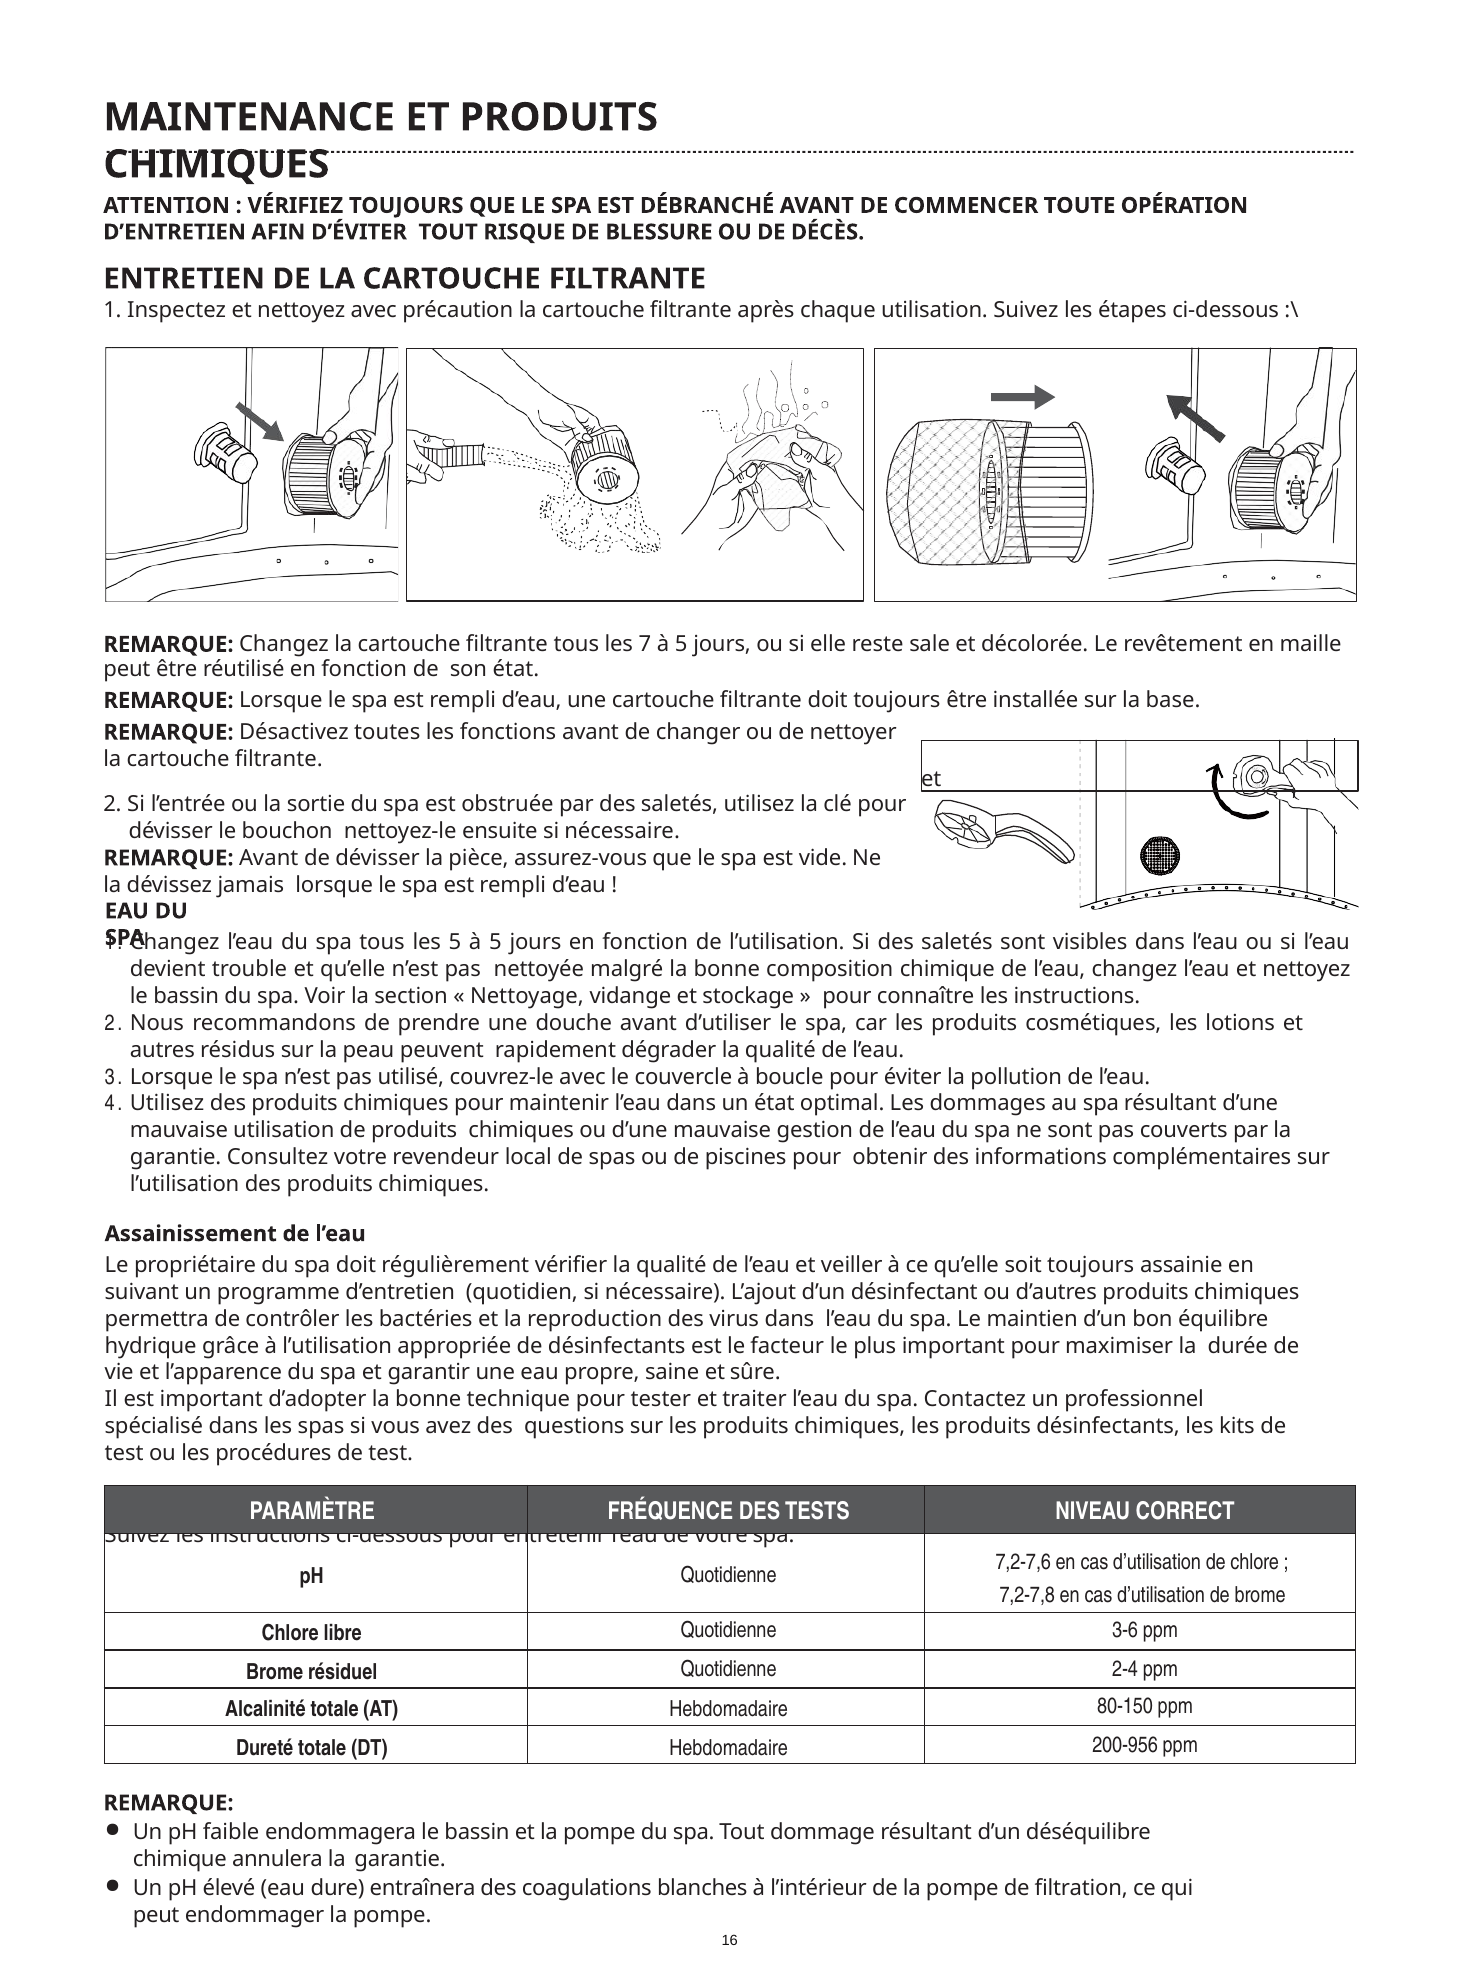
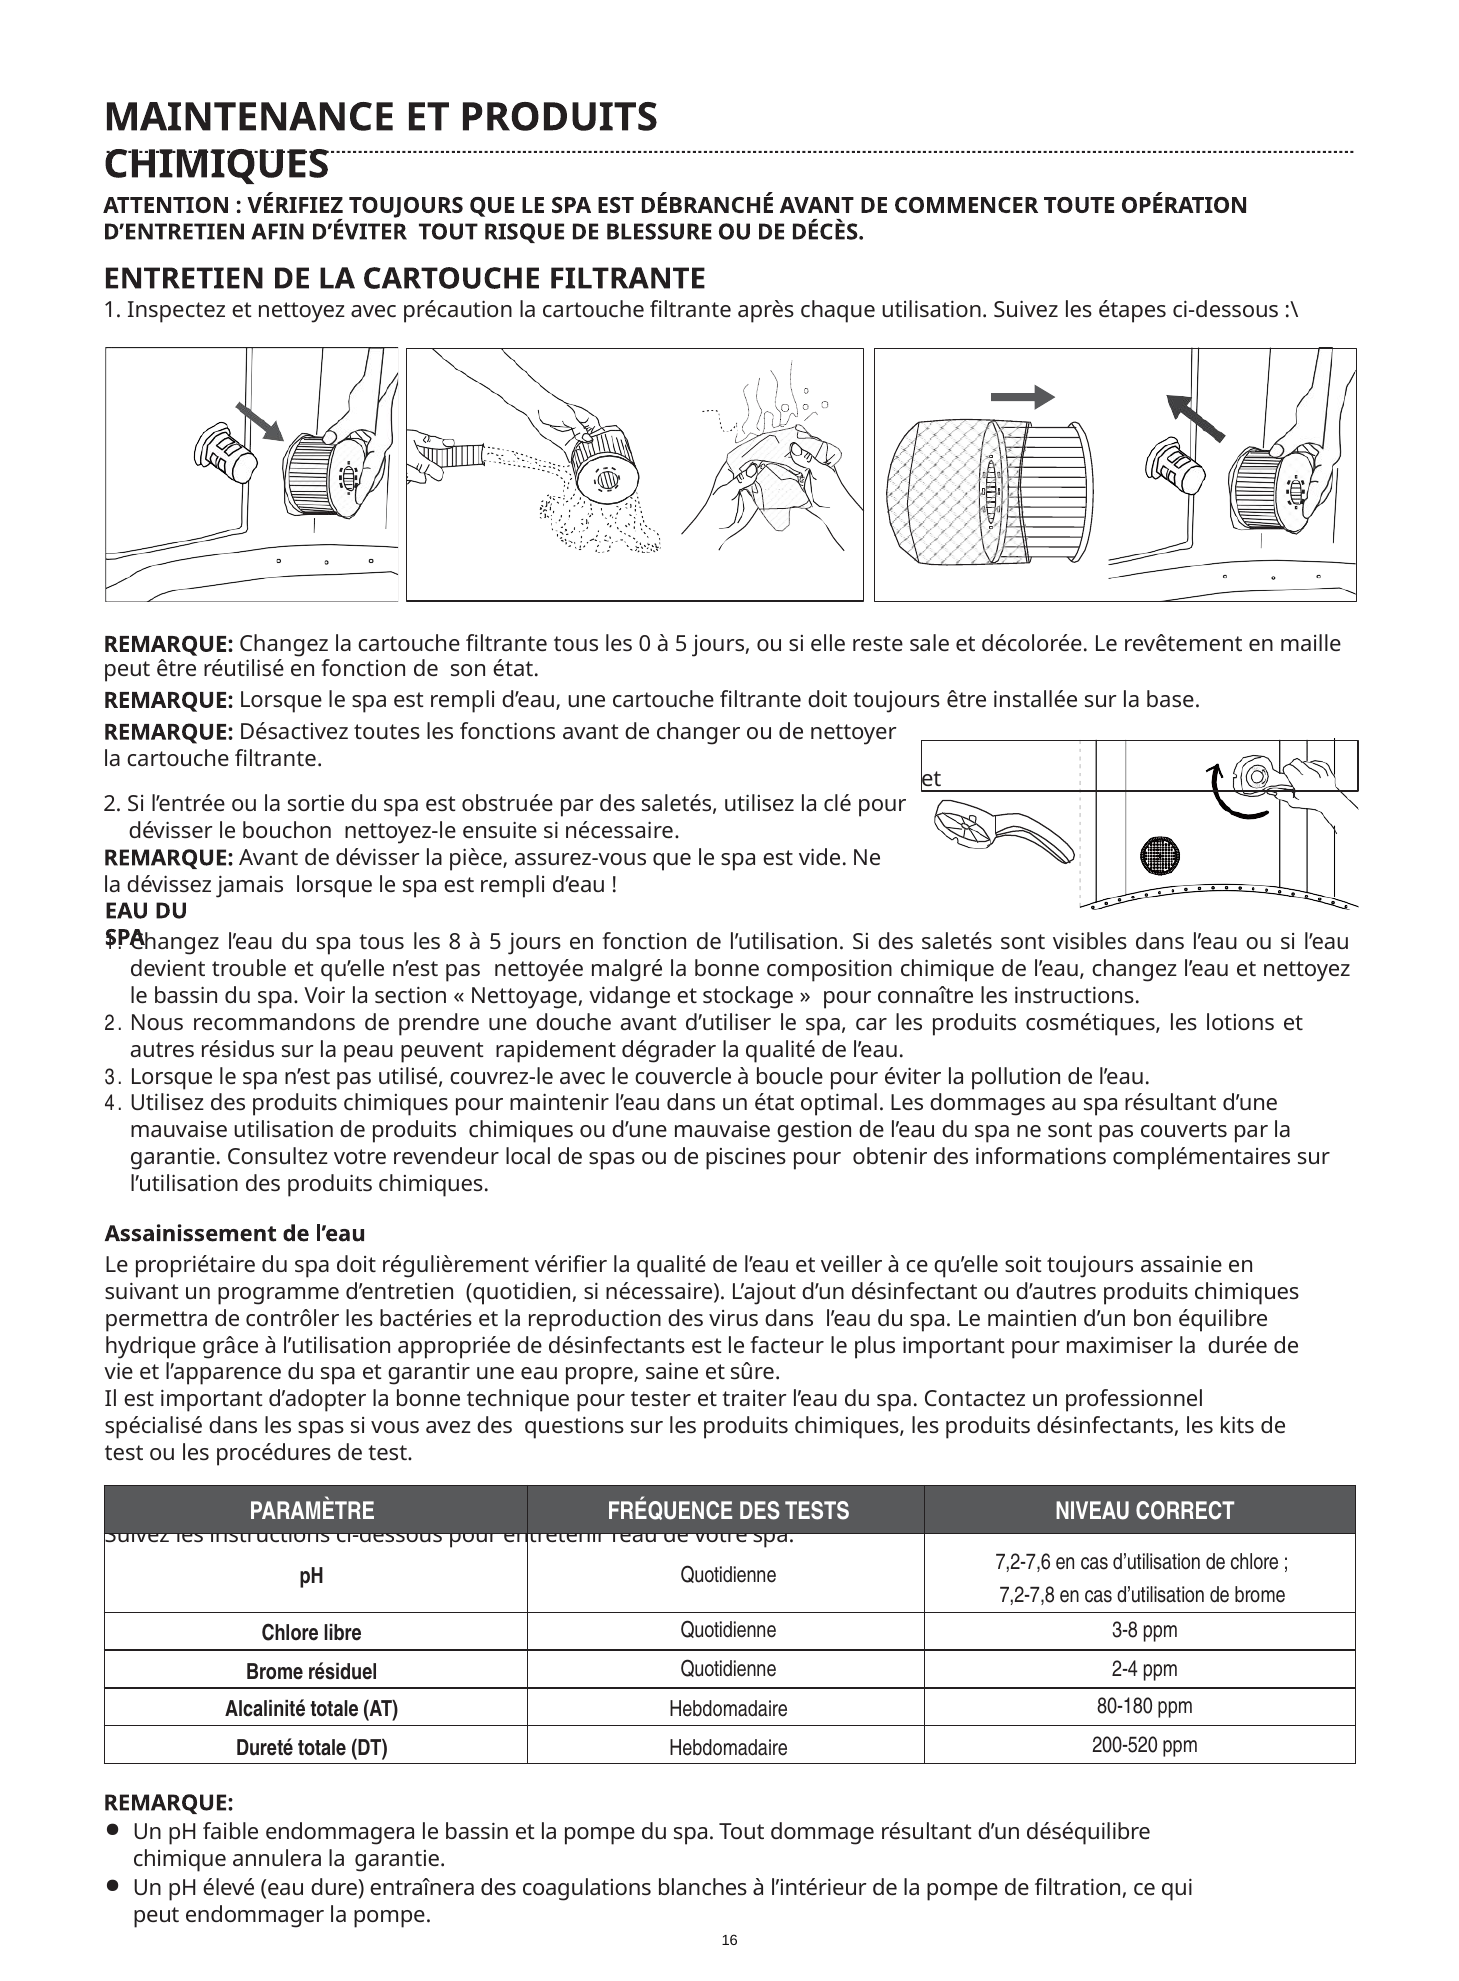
7: 7 -> 0
les 5: 5 -> 8
3-6: 3-6 -> 3-8
80-150: 80-150 -> 80-180
200-956: 200-956 -> 200-520
